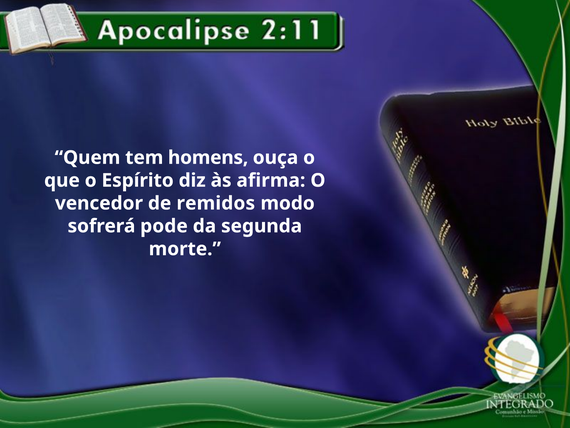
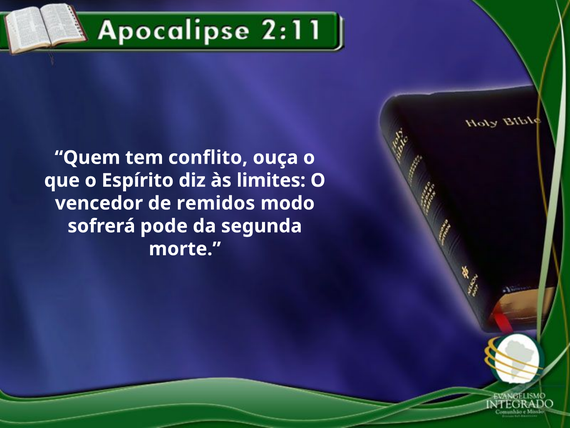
homens: homens -> conflito
afirma: afirma -> limites
